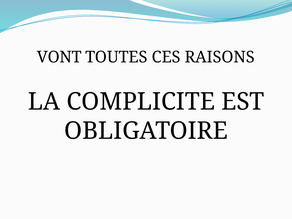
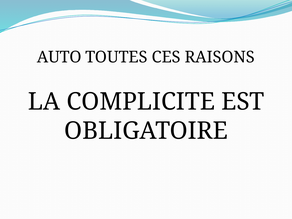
VONT: VONT -> AUTO
